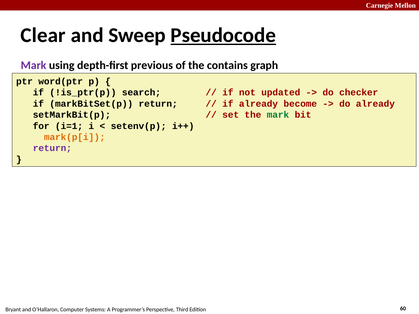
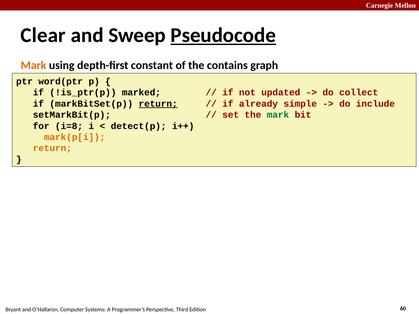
Mark at (34, 66) colour: purple -> orange
previous: previous -> constant
search: search -> marked
checker: checker -> collect
return at (158, 104) underline: none -> present
become: become -> simple
do already: already -> include
i=1: i=1 -> i=8
setenv(p: setenv(p -> detect(p
return at (52, 148) colour: purple -> orange
